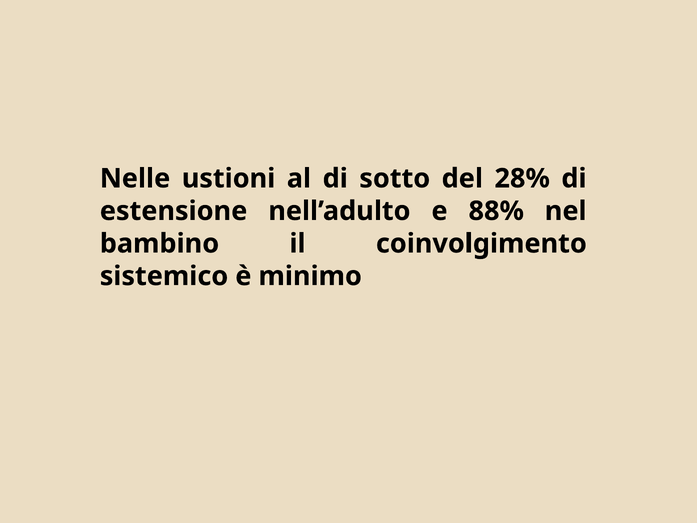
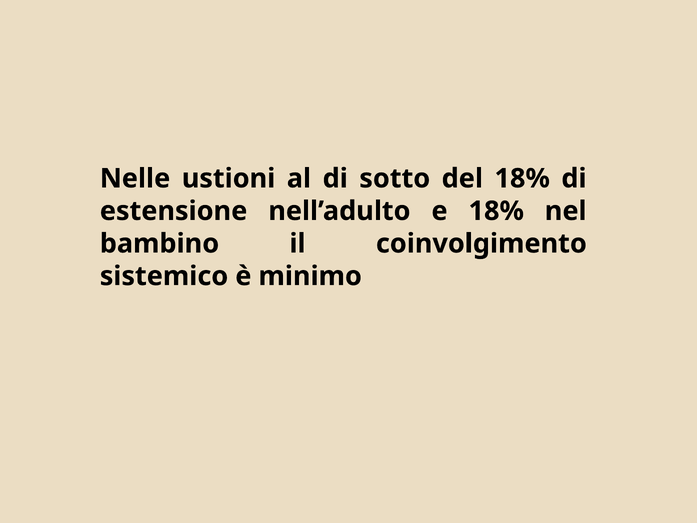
del 28%: 28% -> 18%
e 88%: 88% -> 18%
